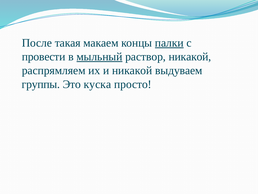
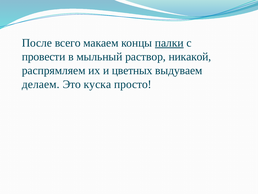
такая: такая -> всего
мыльный underline: present -> none
и никакой: никакой -> цветных
группы: группы -> делаем
